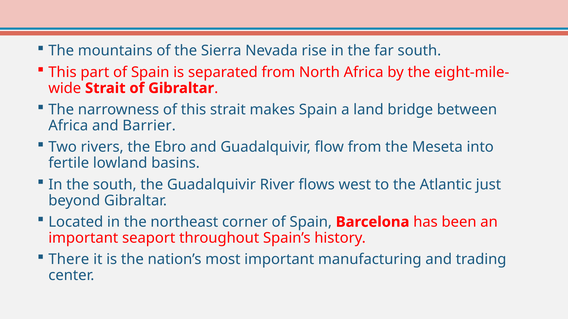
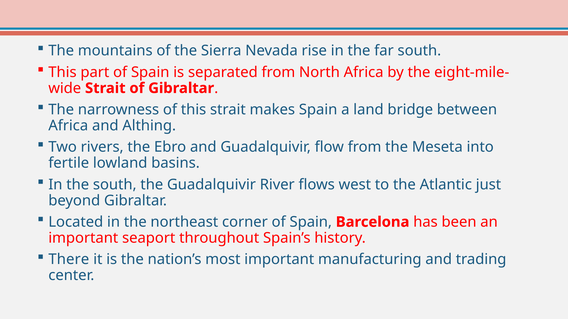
Barrier: Barrier -> Althing
